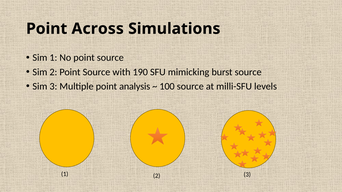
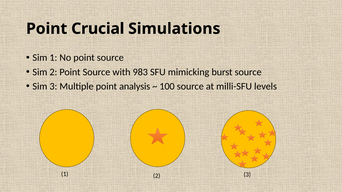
Across: Across -> Crucial
190: 190 -> 983
